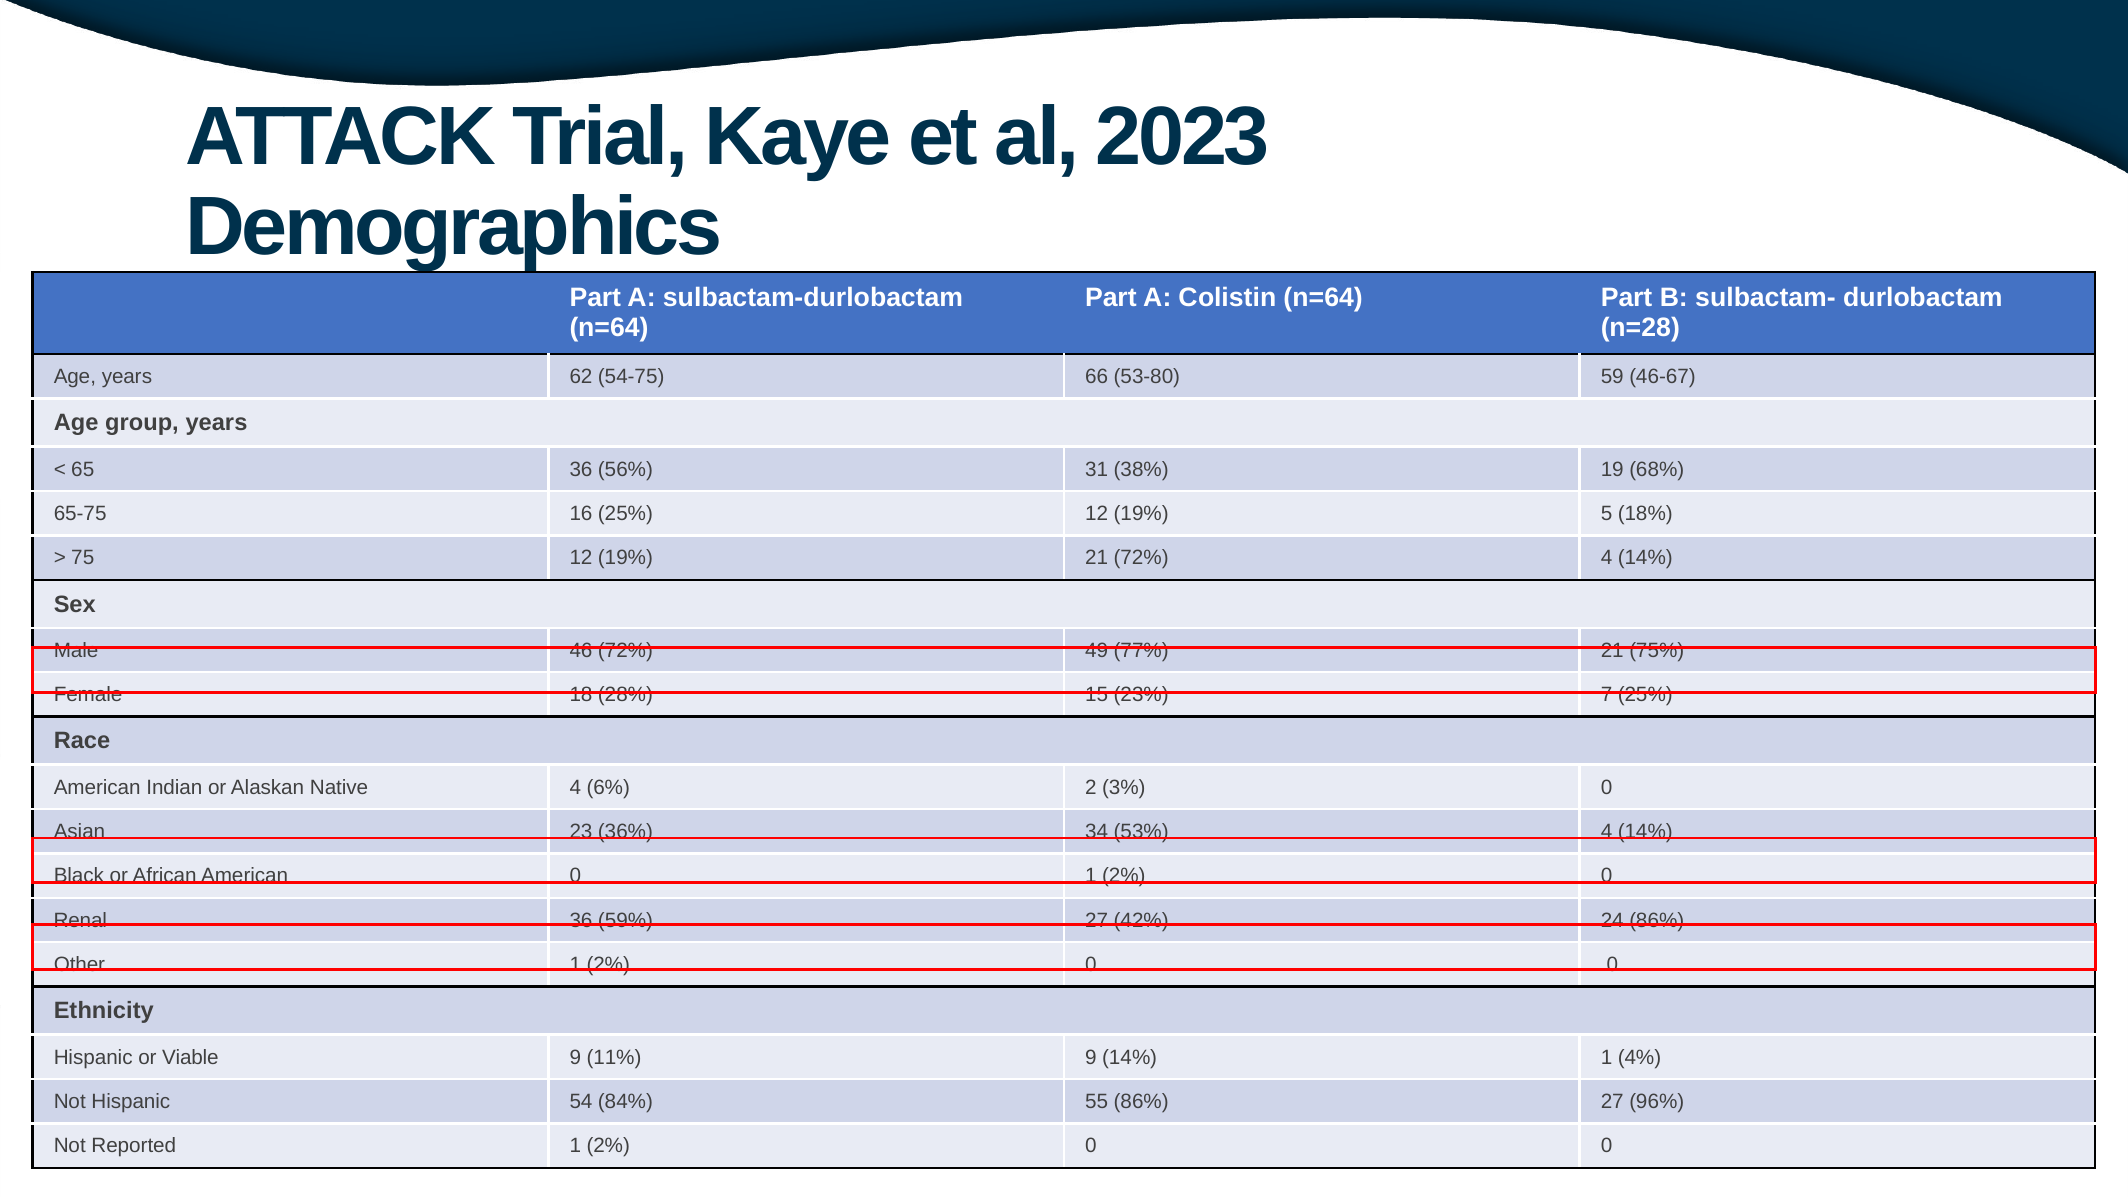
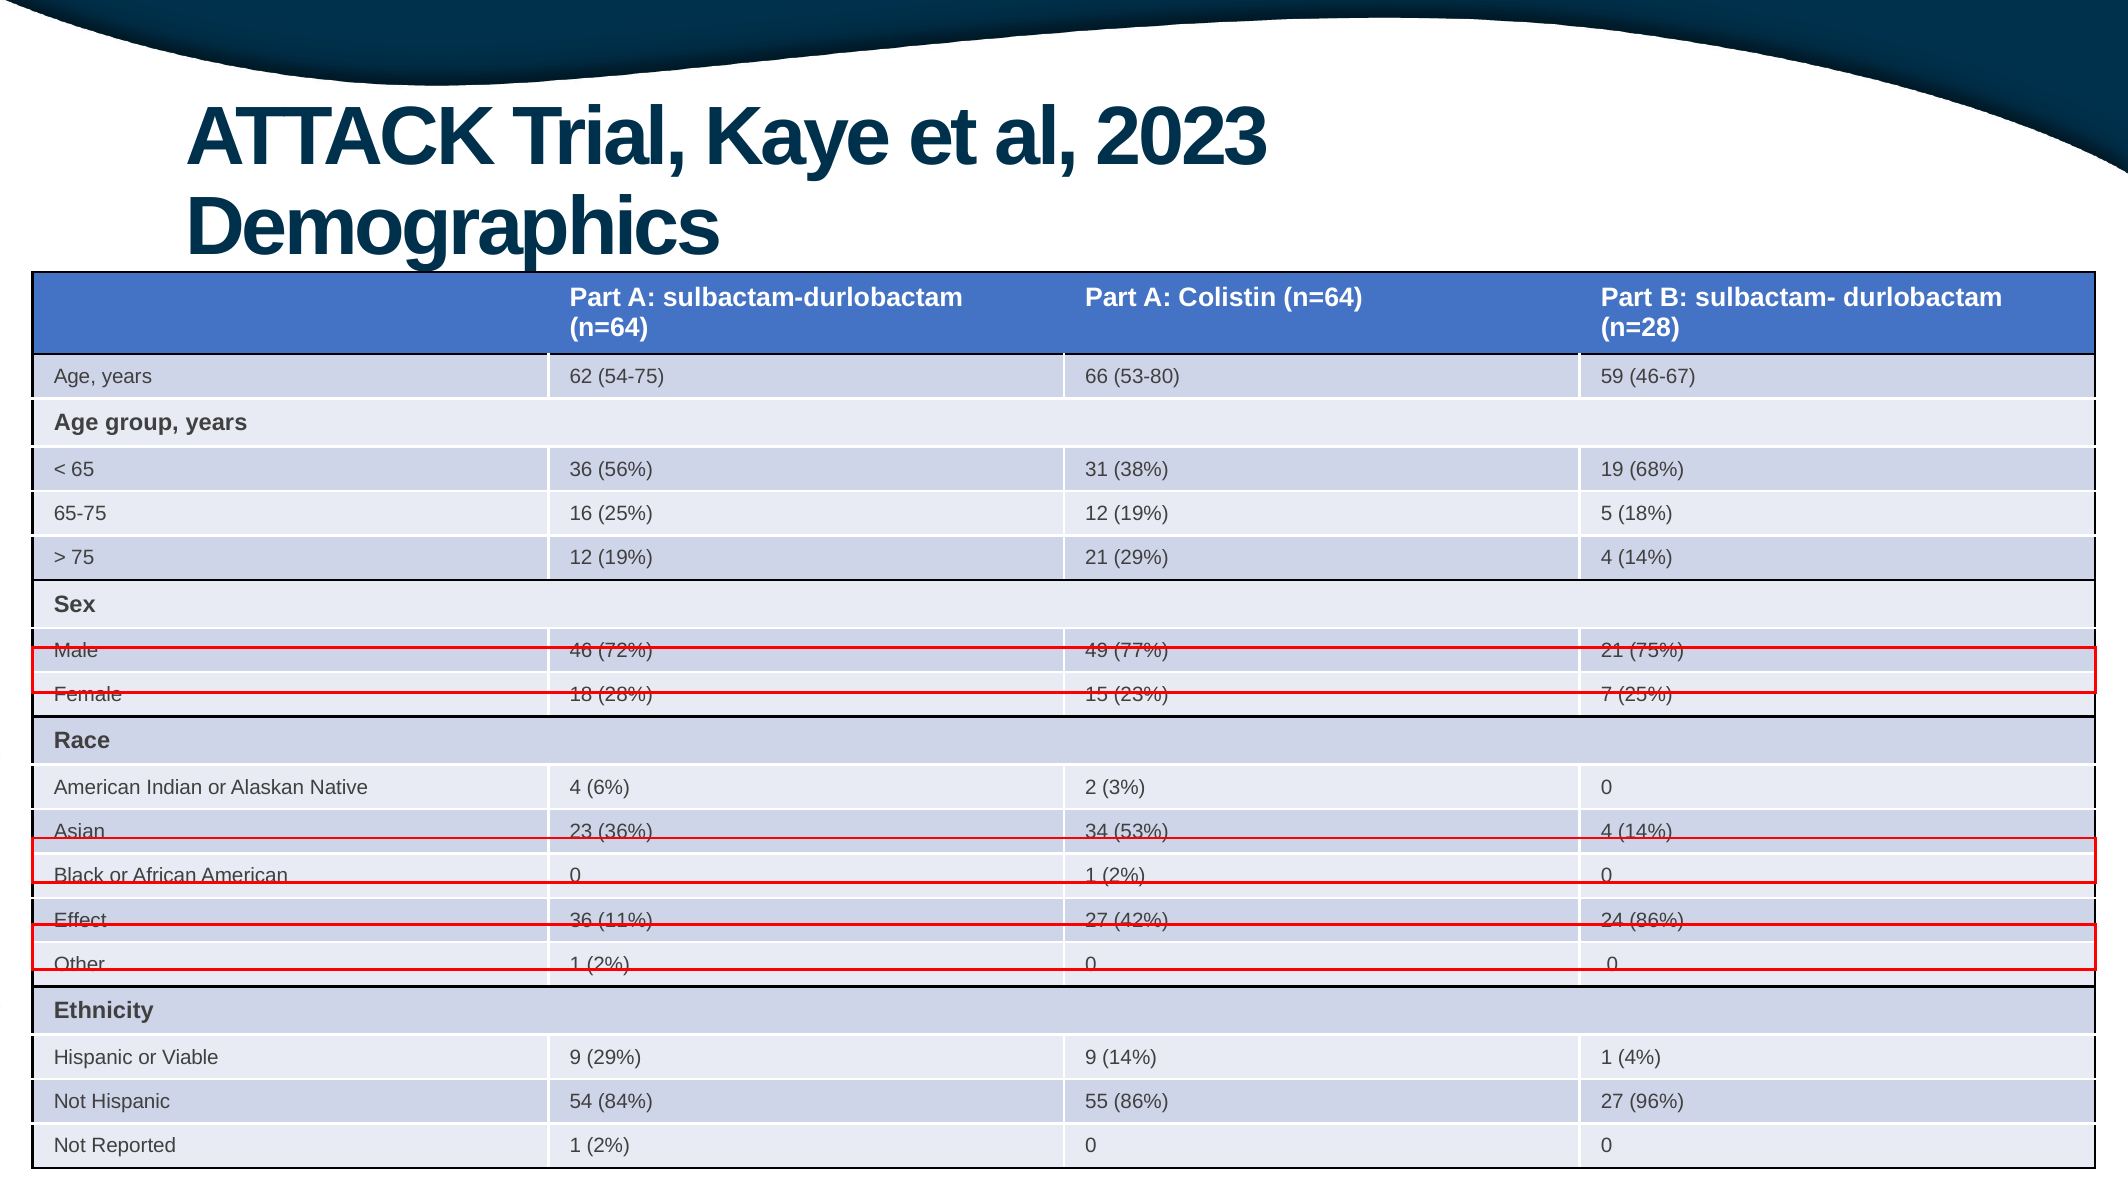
21 72%: 72% -> 29%
Renal: Renal -> Effect
59%: 59% -> 11%
9 11%: 11% -> 29%
